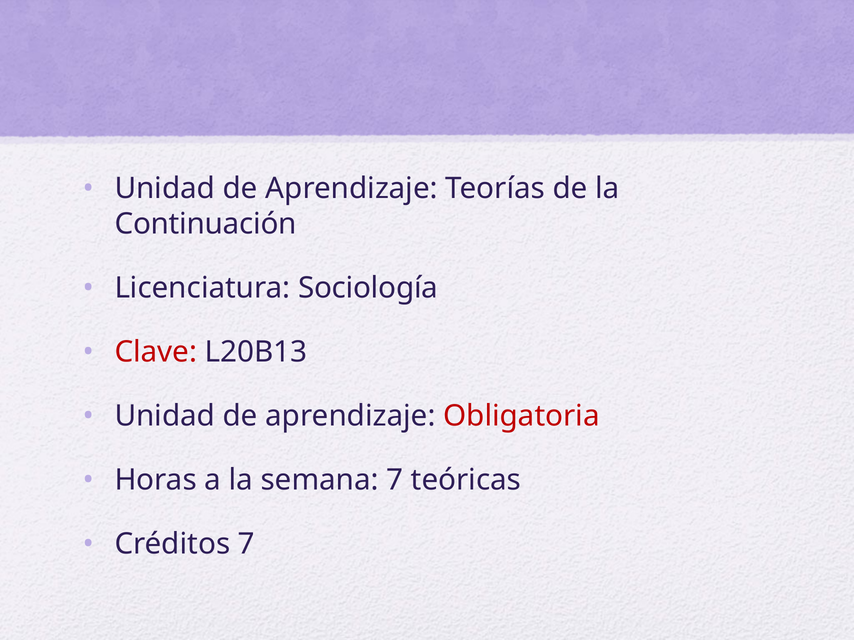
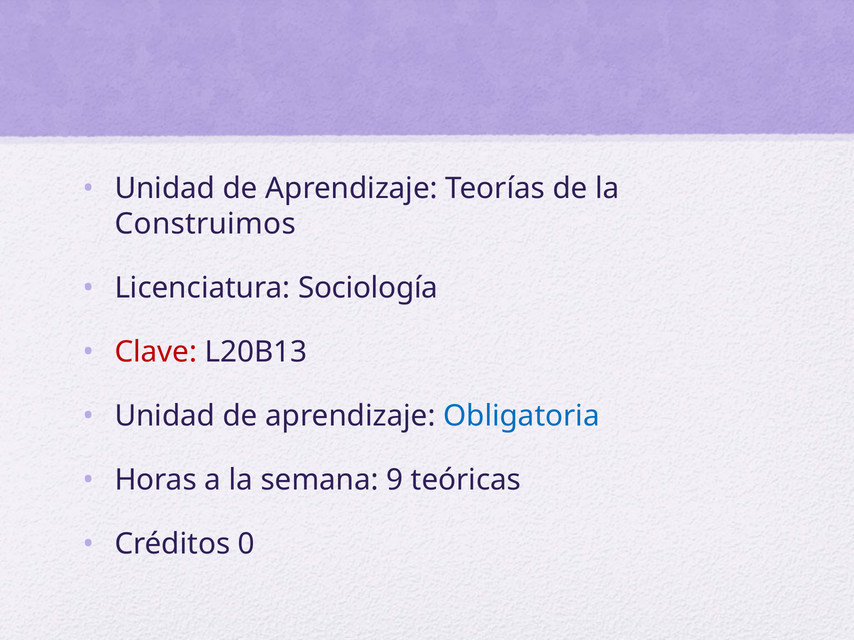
Continuación: Continuación -> Construimos
Obligatoria colour: red -> blue
semana 7: 7 -> 9
Créditos 7: 7 -> 0
